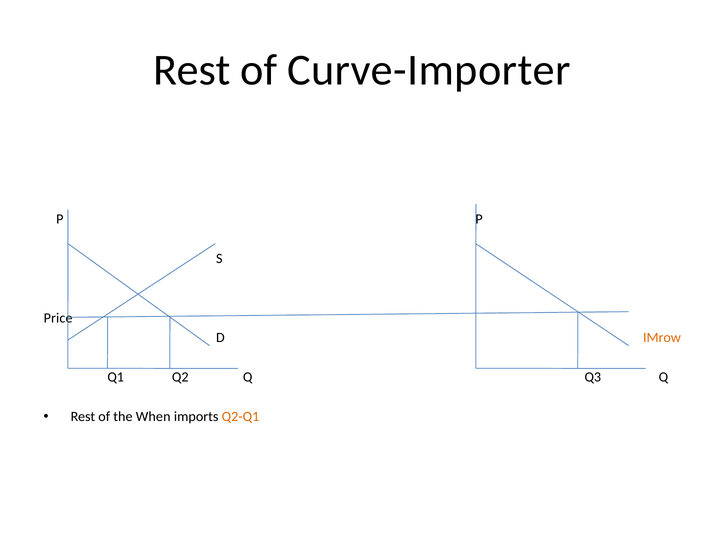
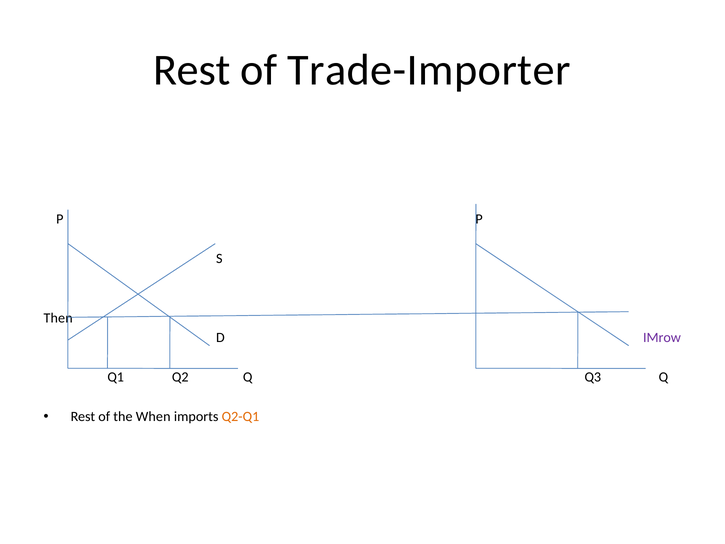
Curve-Importer: Curve-Importer -> Trade-Importer
Price: Price -> Then
IMrow colour: orange -> purple
